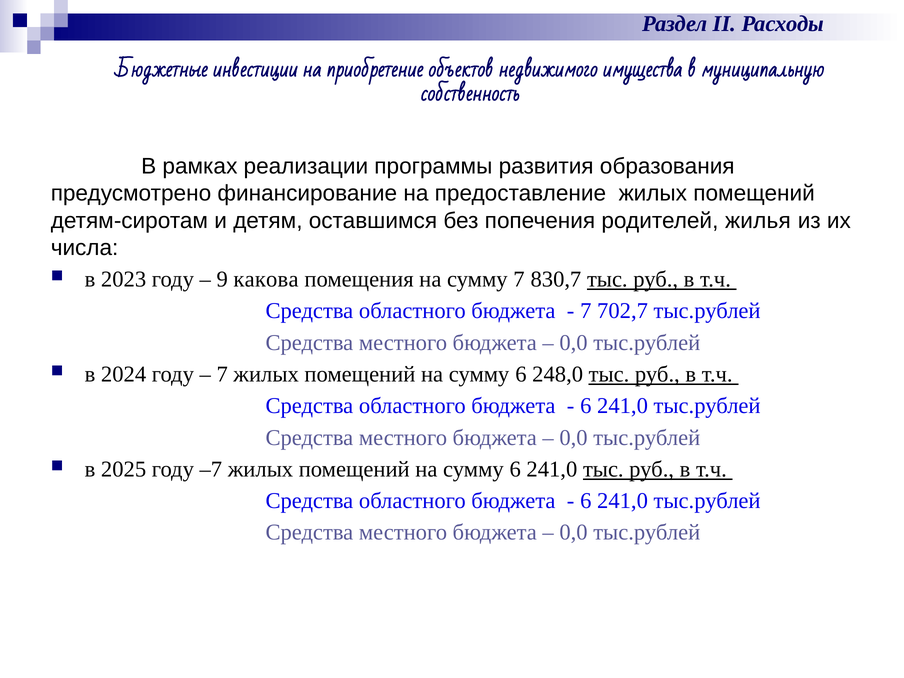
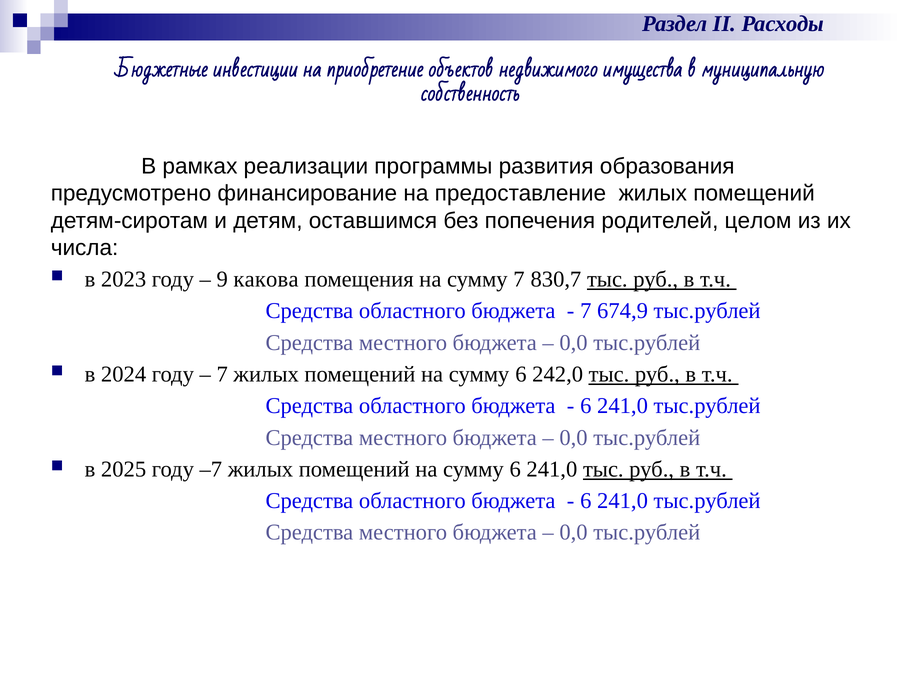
жилья: жилья -> целом
702,7: 702,7 -> 674,9
248,0: 248,0 -> 242,0
